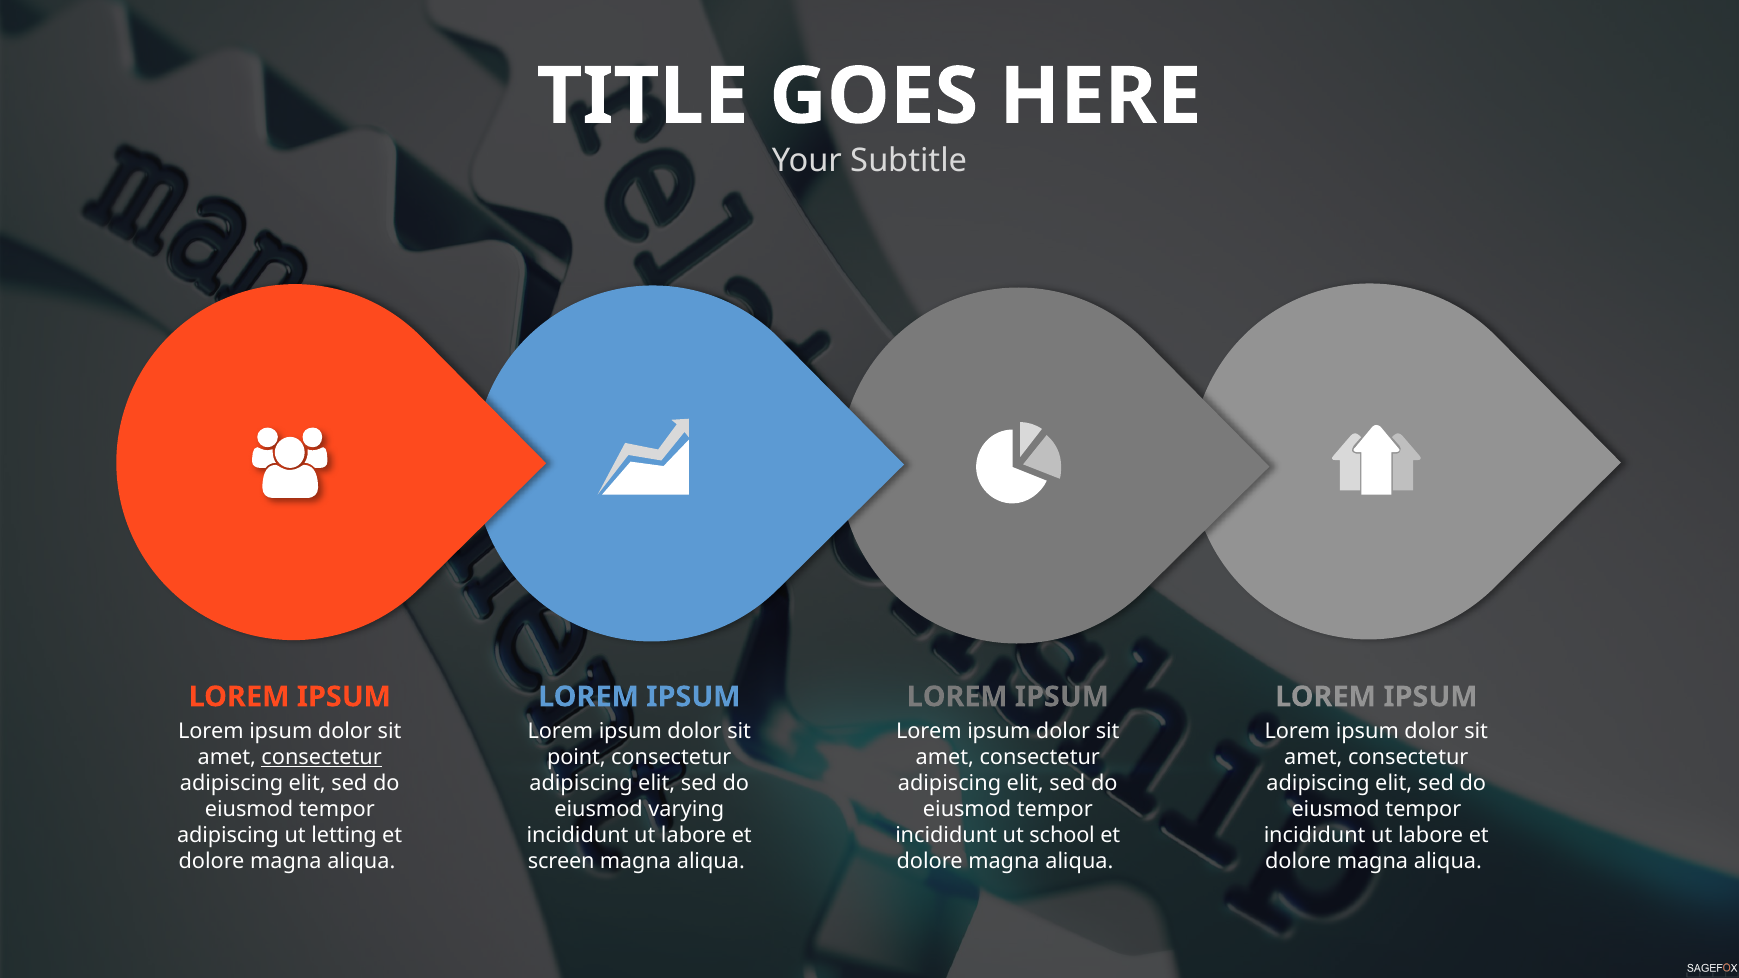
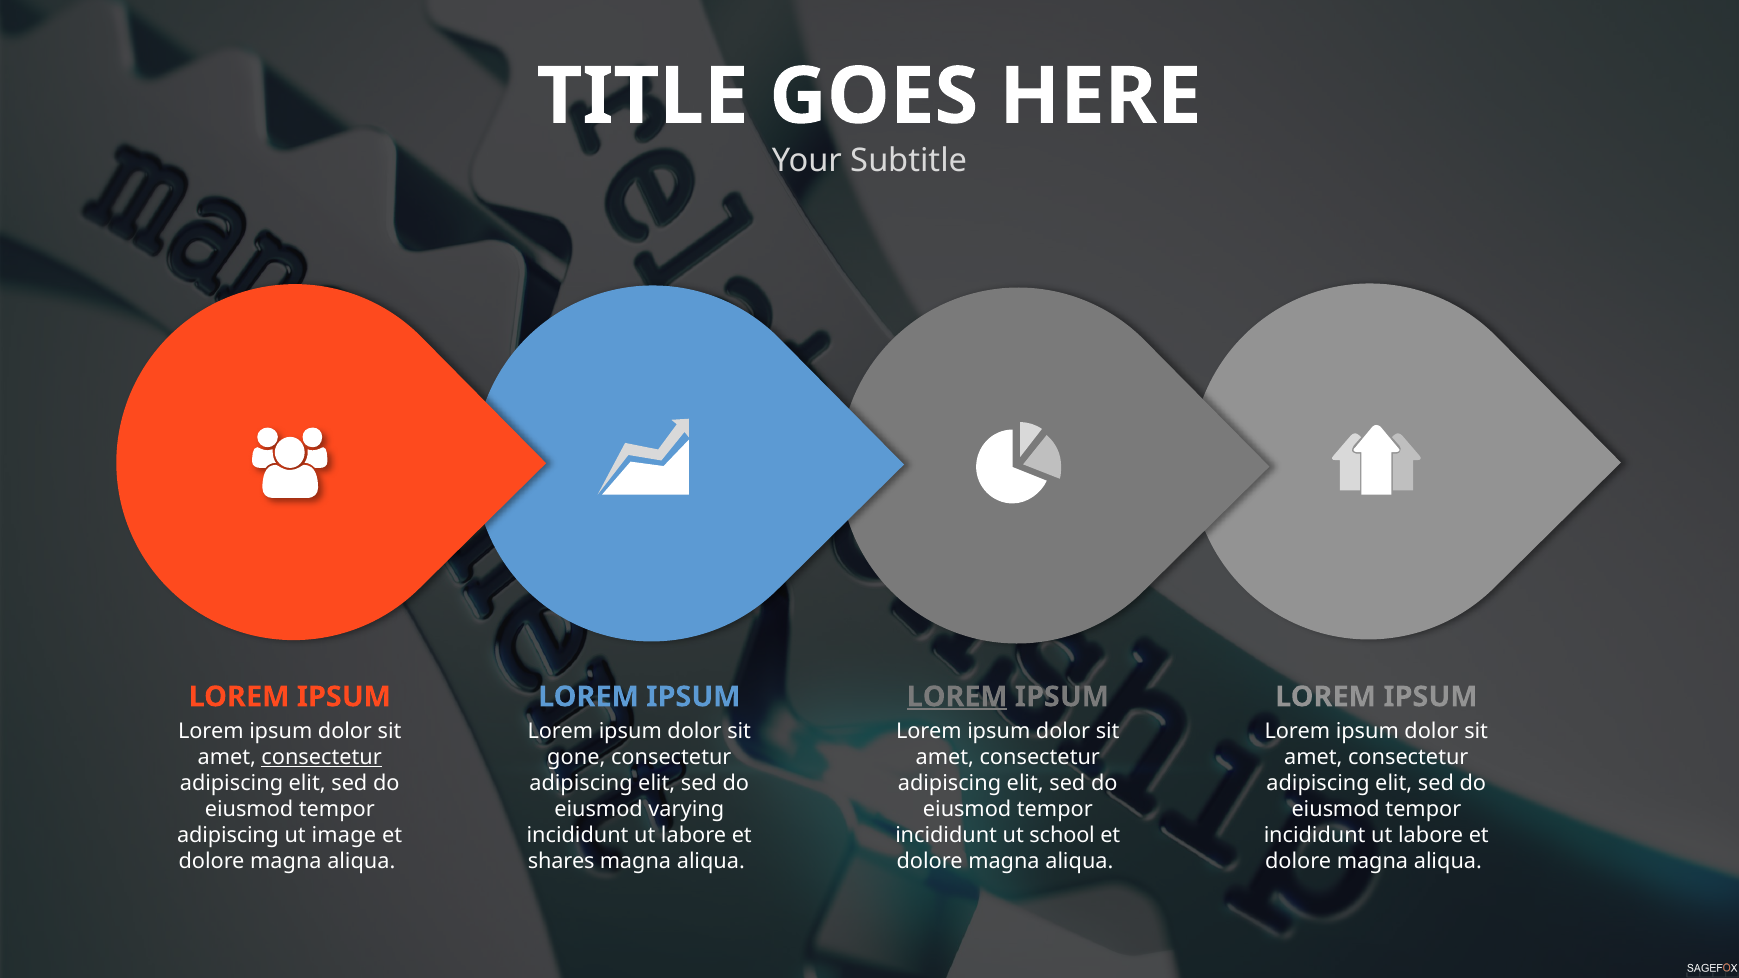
LOREM at (957, 697) underline: none -> present
point: point -> gone
letting: letting -> image
screen: screen -> shares
